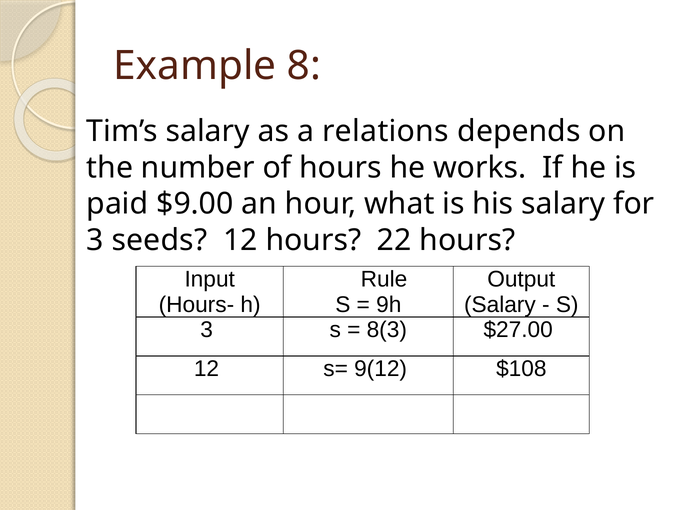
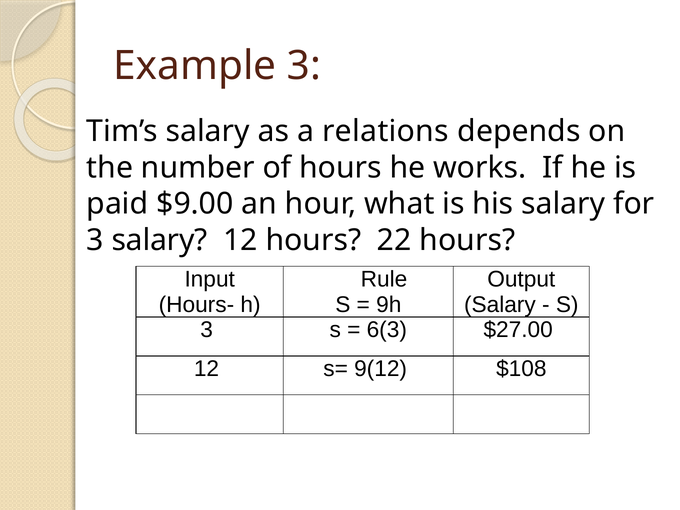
Example 8: 8 -> 3
3 seeds: seeds -> salary
8(3: 8(3 -> 6(3
